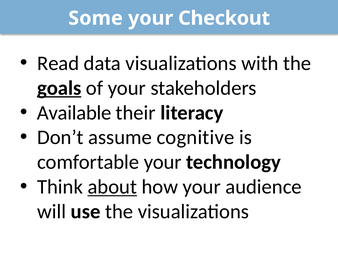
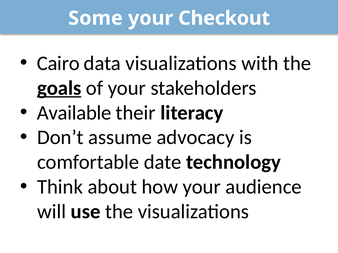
Read: Read -> Cairo
cognitive: cognitive -> advocacy
comfortable your: your -> date
about underline: present -> none
